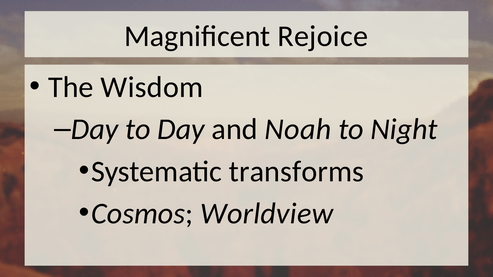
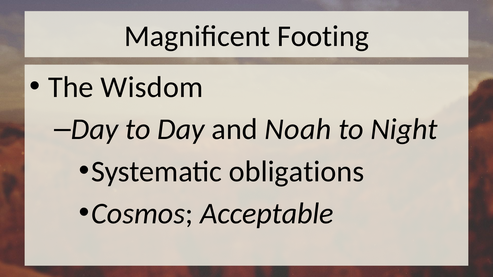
Rejoice: Rejoice -> Footing
transforms: transforms -> obligations
Worldview: Worldview -> Acceptable
